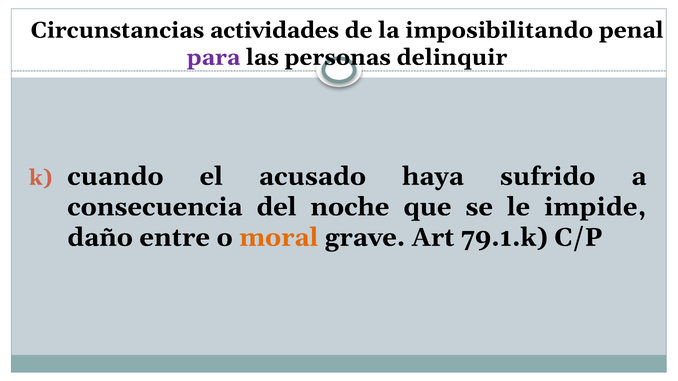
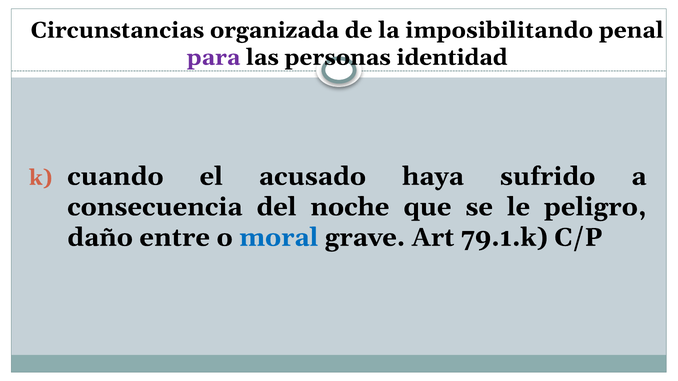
actividades: actividades -> organizada
delinquir: delinquir -> identidad
impide: impide -> peligro
moral colour: orange -> blue
